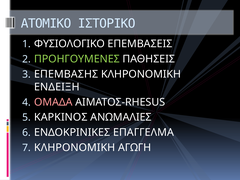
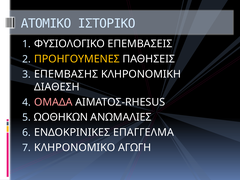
ΠΡΟΗΓΟΥΜΕΝΕΣ colour: light green -> yellow
ΕΝΔΕΙΞΗ: ΕΝΔΕΙΞΗ -> ΔΙΑΘΕΣΗ
ΚΑΡΚΙΝΟΣ: ΚΑΡΚΙΝΟΣ -> ΩΟΘΗΚΩΝ
ΚΛΗΡΟΝΟΜΙΚΗ at (75, 148): ΚΛΗΡΟΝΟΜΙΚΗ -> ΚΛΗΡΟΝΟΜΙΚΟ
